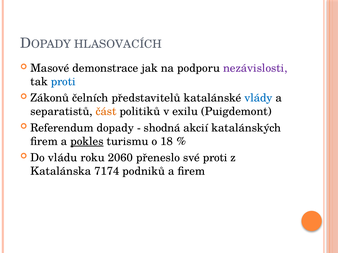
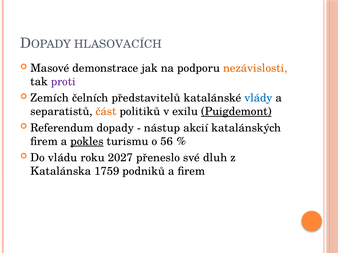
nezávislosti colour: purple -> orange
proti at (63, 82) colour: blue -> purple
Zákonů: Zákonů -> Zemích
Puigdemont underline: none -> present
shodná: shodná -> nástup
18: 18 -> 56
2060: 2060 -> 2027
své proti: proti -> dluh
7174: 7174 -> 1759
